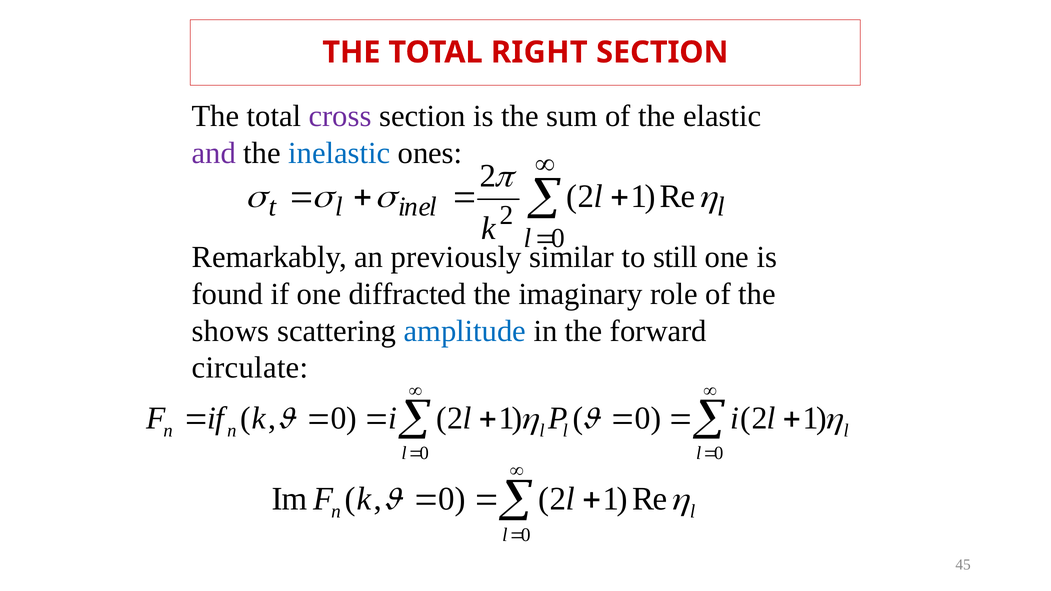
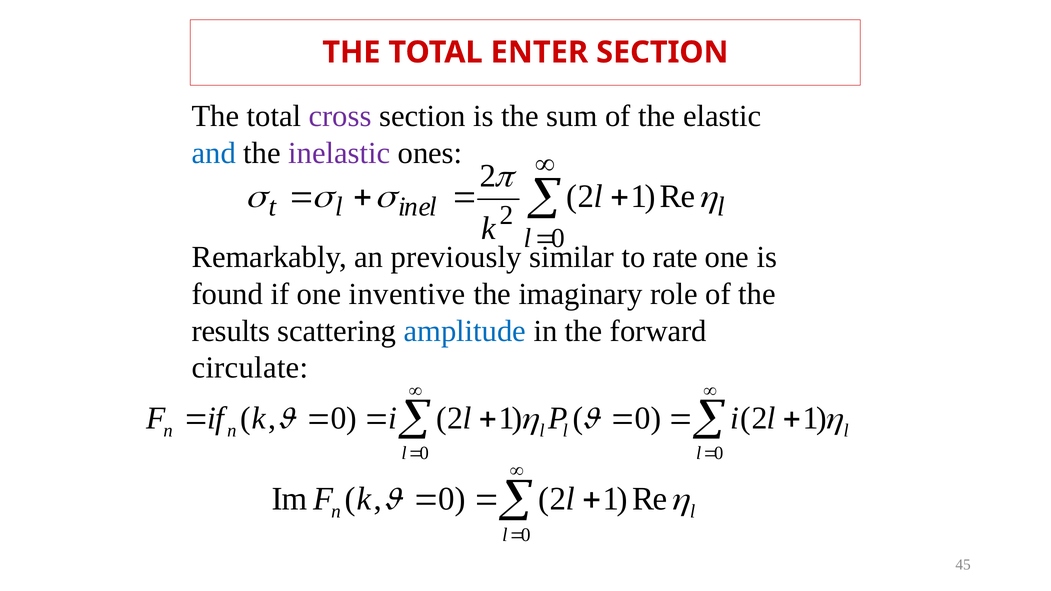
RIGHT: RIGHT -> ENTER
and colour: purple -> blue
inelastic colour: blue -> purple
still: still -> rate
diffracted: diffracted -> inventive
shows: shows -> results
